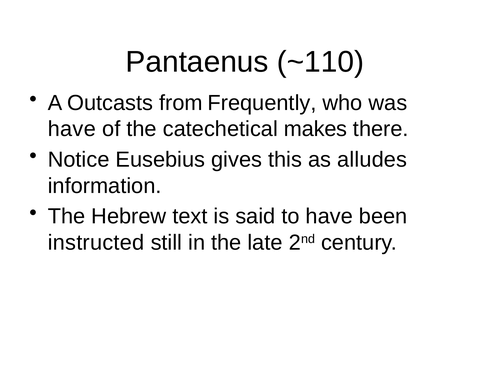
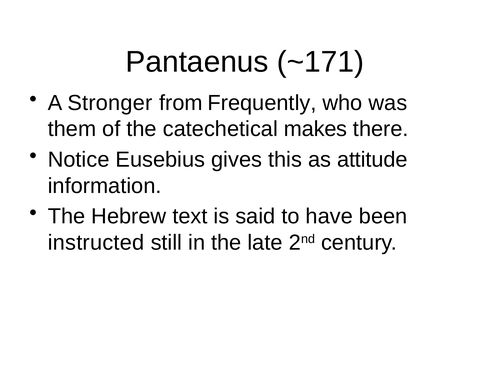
~110: ~110 -> ~171
Outcasts: Outcasts -> Stronger
have at (72, 129): have -> them
alludes: alludes -> attitude
